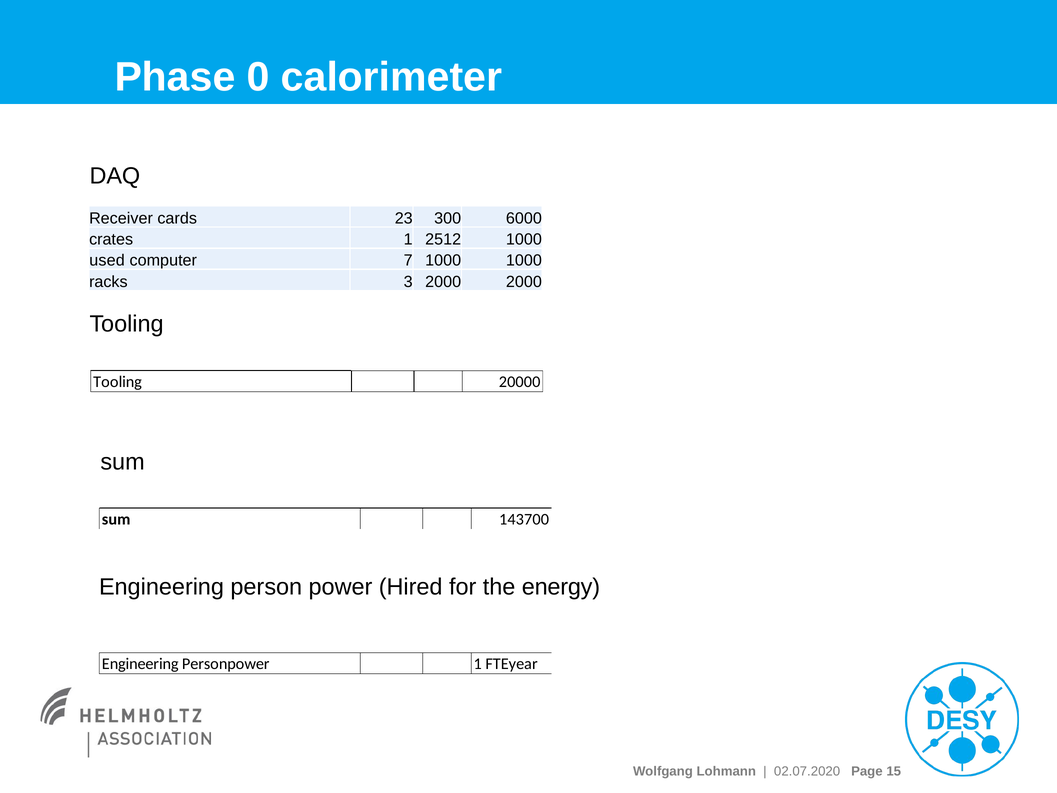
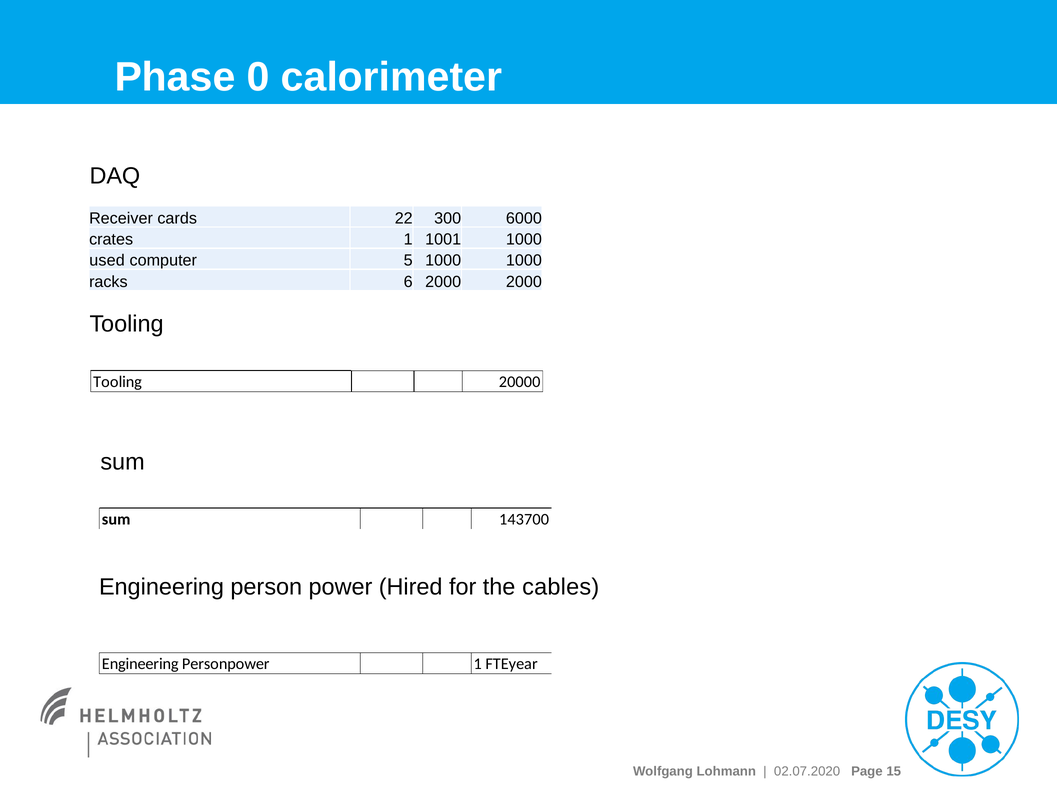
23: 23 -> 22
2512: 2512 -> 1001
7: 7 -> 5
3: 3 -> 6
energy: energy -> cables
